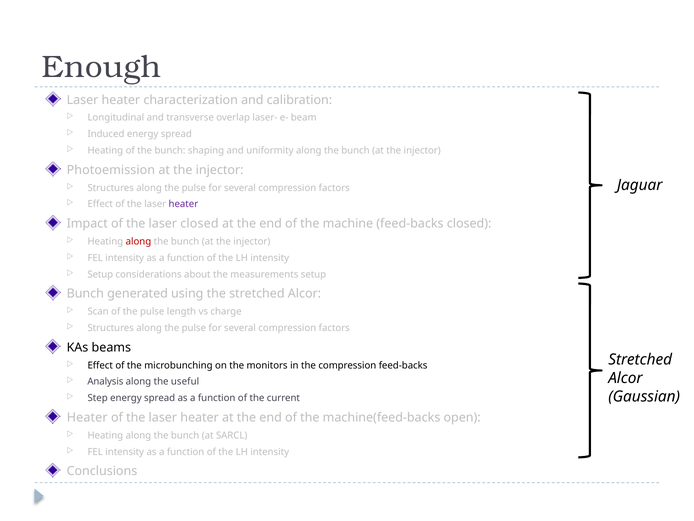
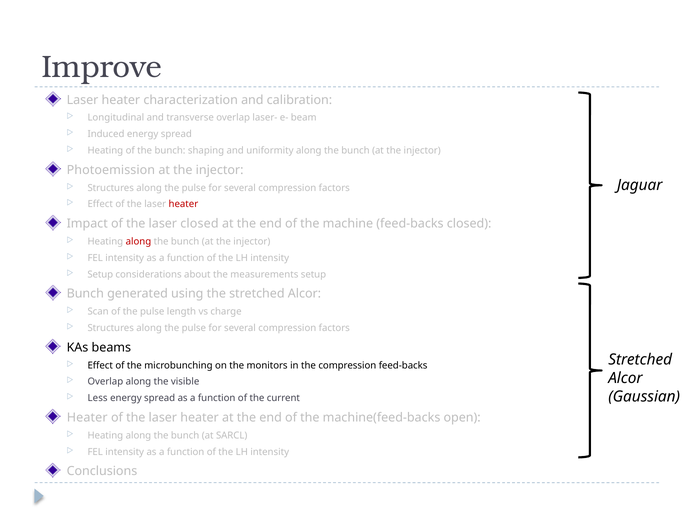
Enough: Enough -> Improve
heater at (183, 204) colour: purple -> red
Analysis at (105, 381): Analysis -> Overlap
useful: useful -> visible
Step: Step -> Less
